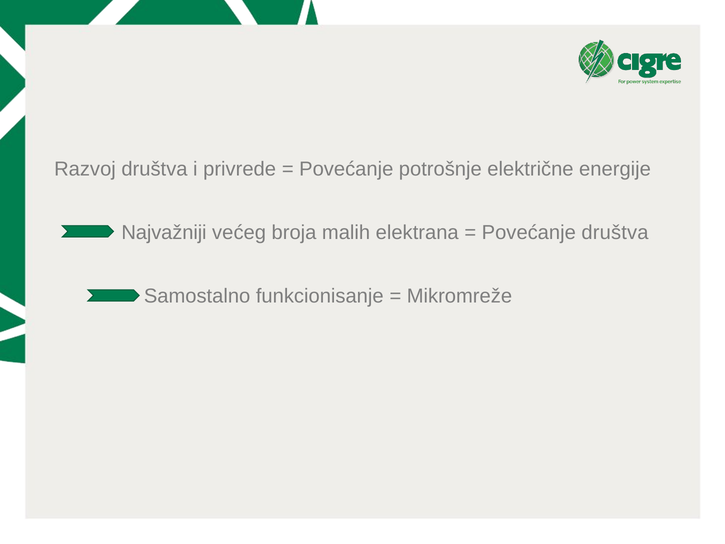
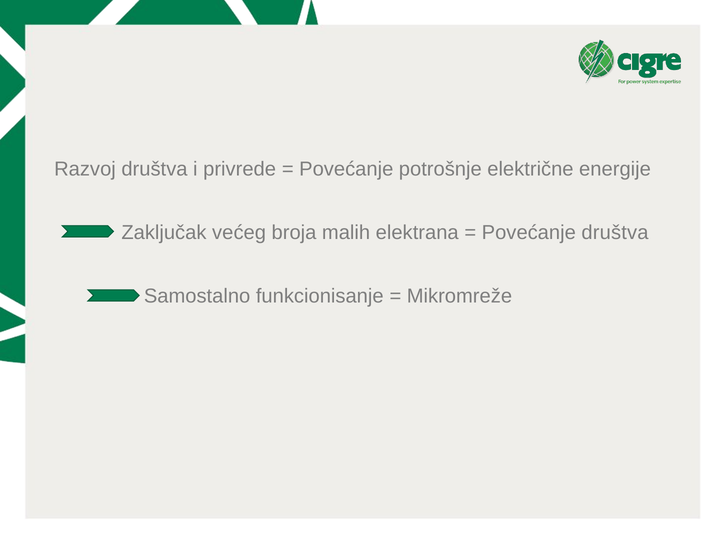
Najvažniji: Najvažniji -> Zaključak
